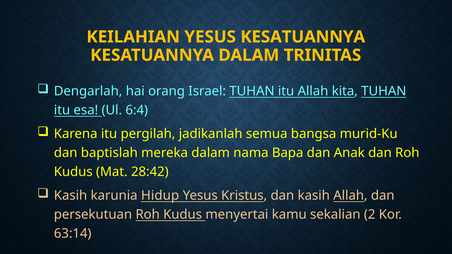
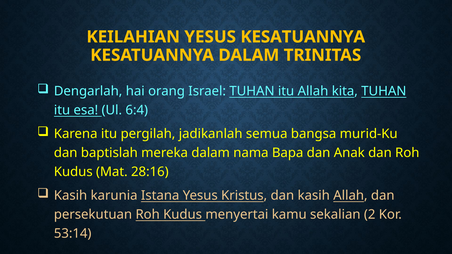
28:42: 28:42 -> 28:16
Hidup: Hidup -> Istana
63:14: 63:14 -> 53:14
